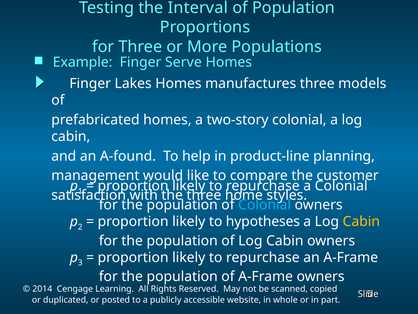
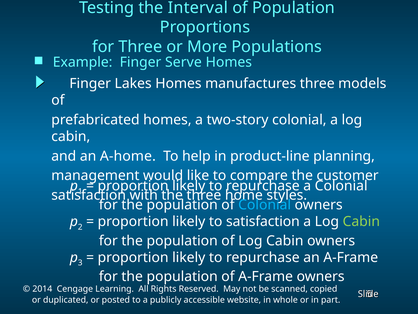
A-found: A-found -> A-home
to hypotheses: hypotheses -> satisfaction
Cabin at (361, 221) colour: yellow -> light green
